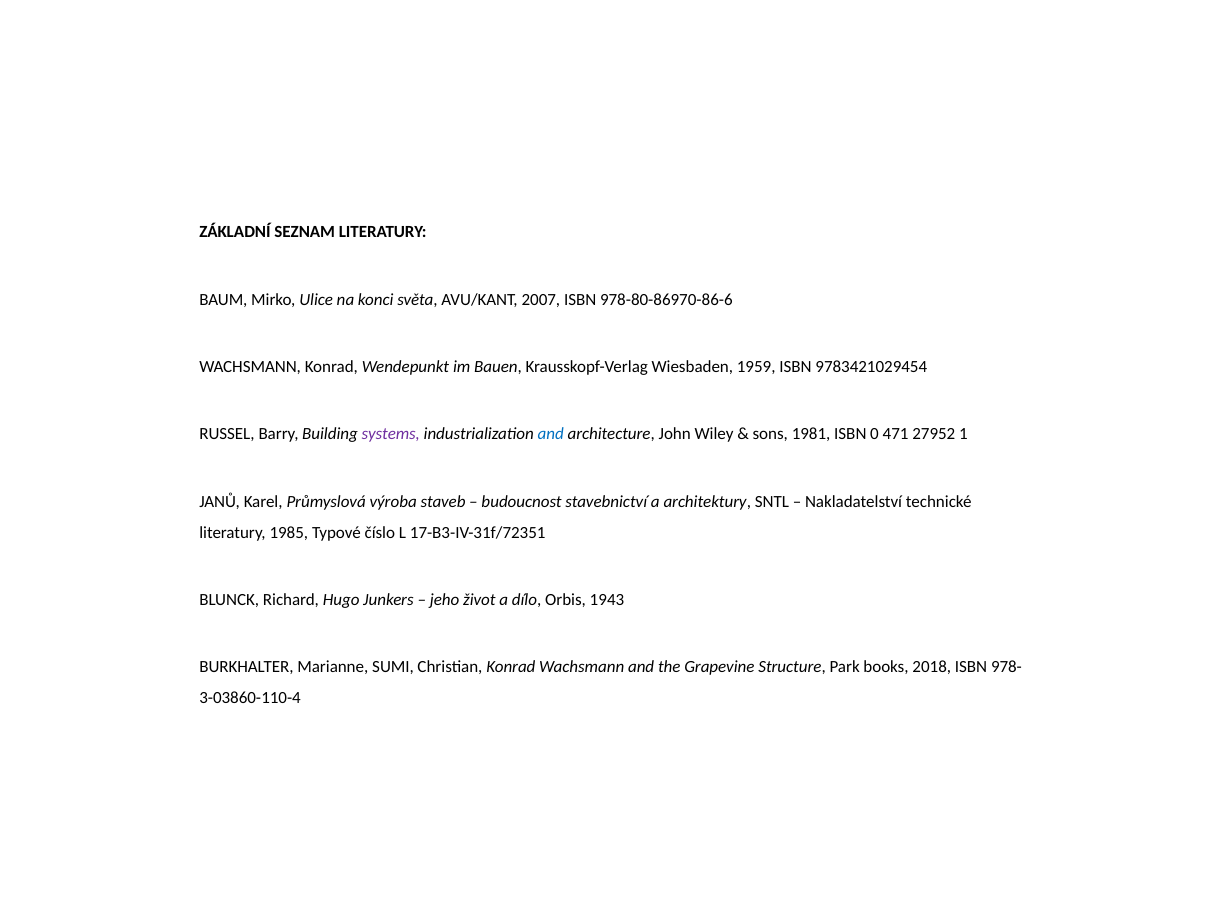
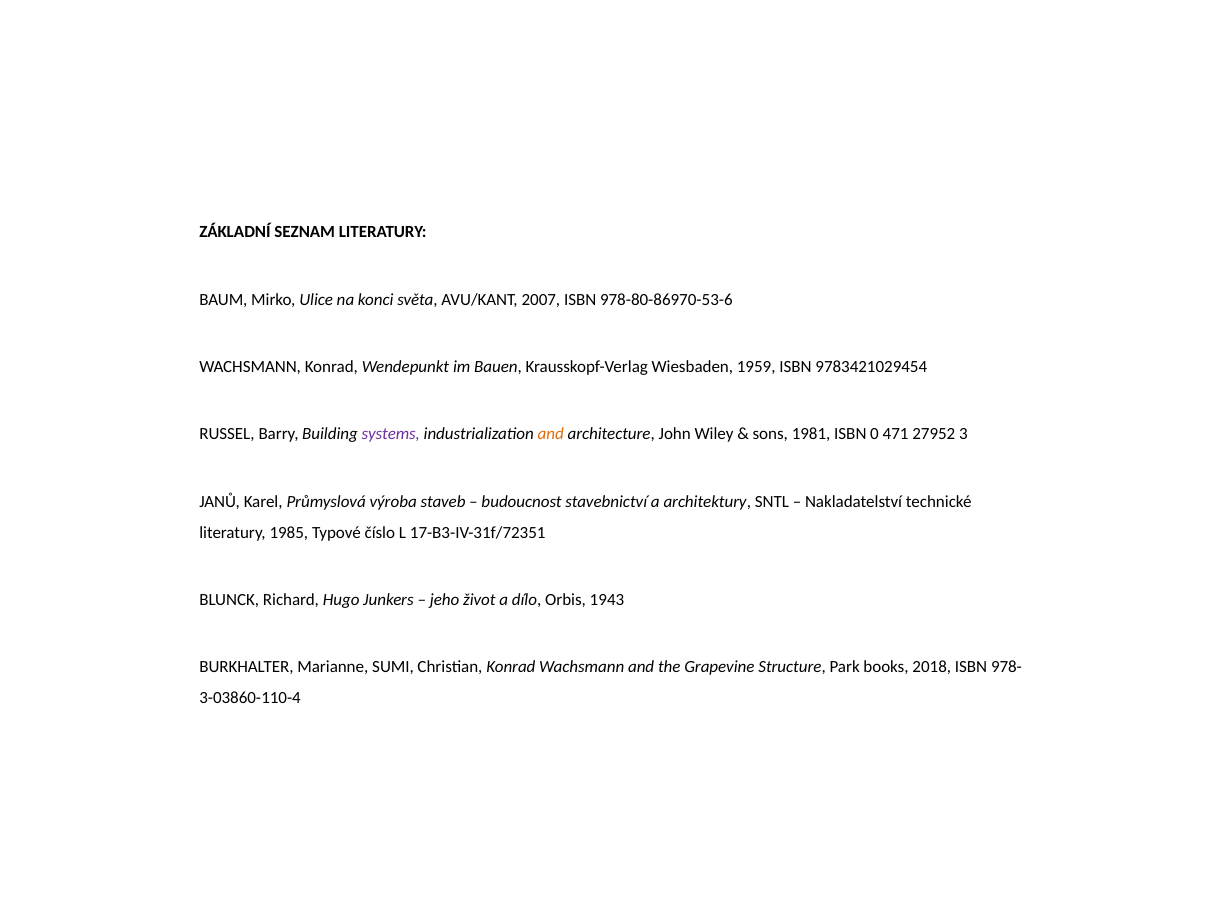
978-80-86970-86-6: 978-80-86970-86-6 -> 978-80-86970-53-6
and at (551, 434) colour: blue -> orange
1: 1 -> 3
